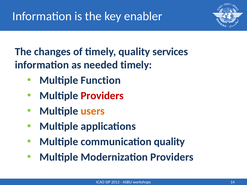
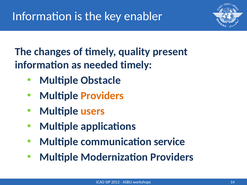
services: services -> present
Function: Function -> Obstacle
Providers at (102, 96) colour: red -> orange
communication quality: quality -> service
